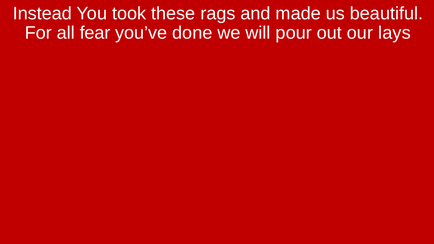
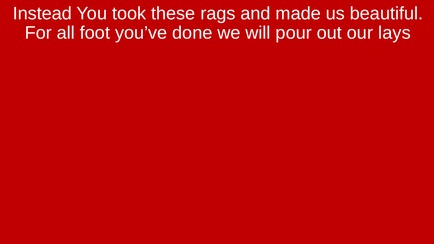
fear: fear -> foot
